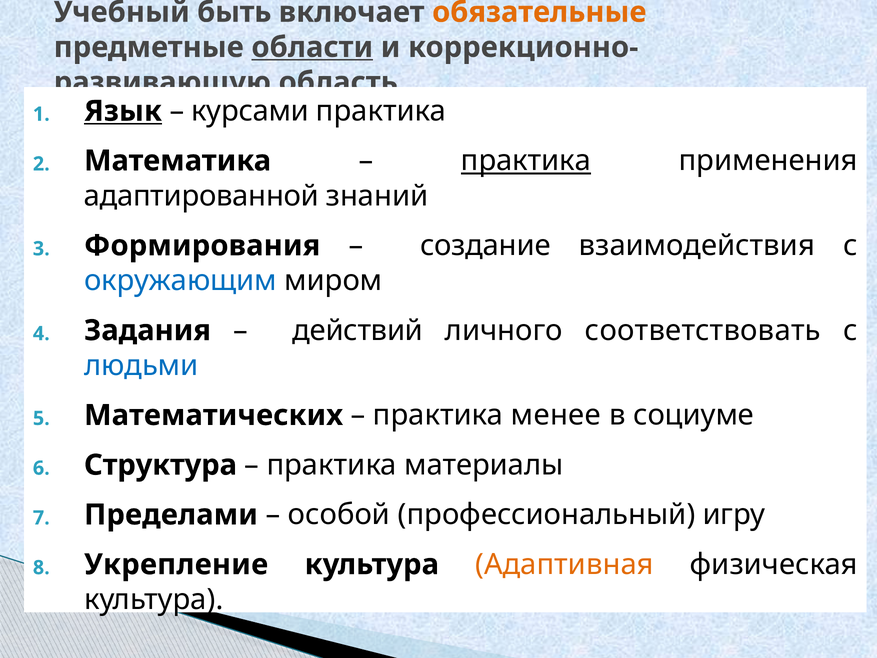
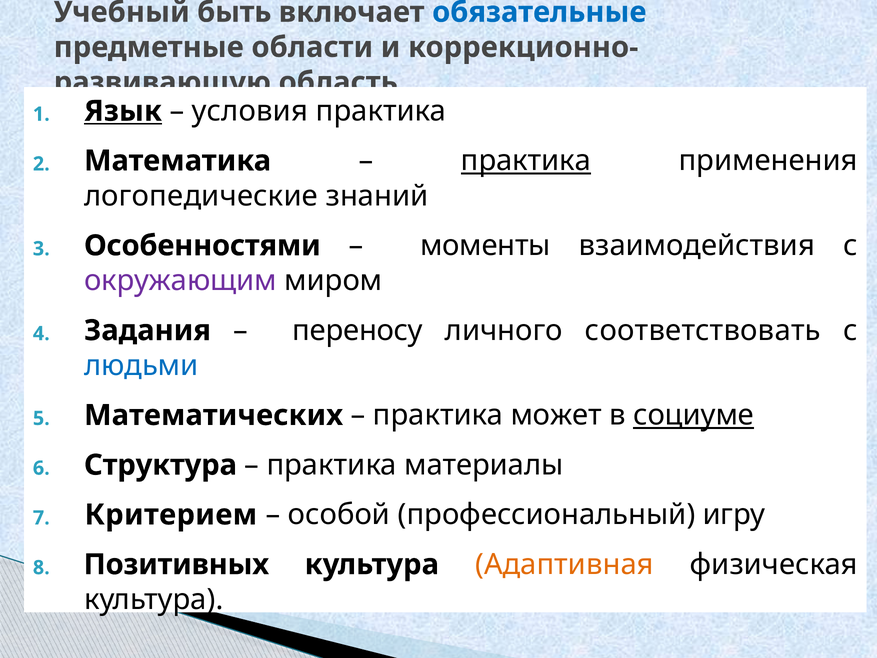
обязательные colour: orange -> blue
области underline: present -> none
курсами: курсами -> условия
адаптированной: адаптированной -> логопедические
Формирования: Формирования -> Особенностями
создание: создание -> моменты
окружающим colour: blue -> purple
действий: действий -> переносу
менее: менее -> может
социуме underline: none -> present
Пределами: Пределами -> Критерием
Укрепление: Укрепление -> Позитивных
